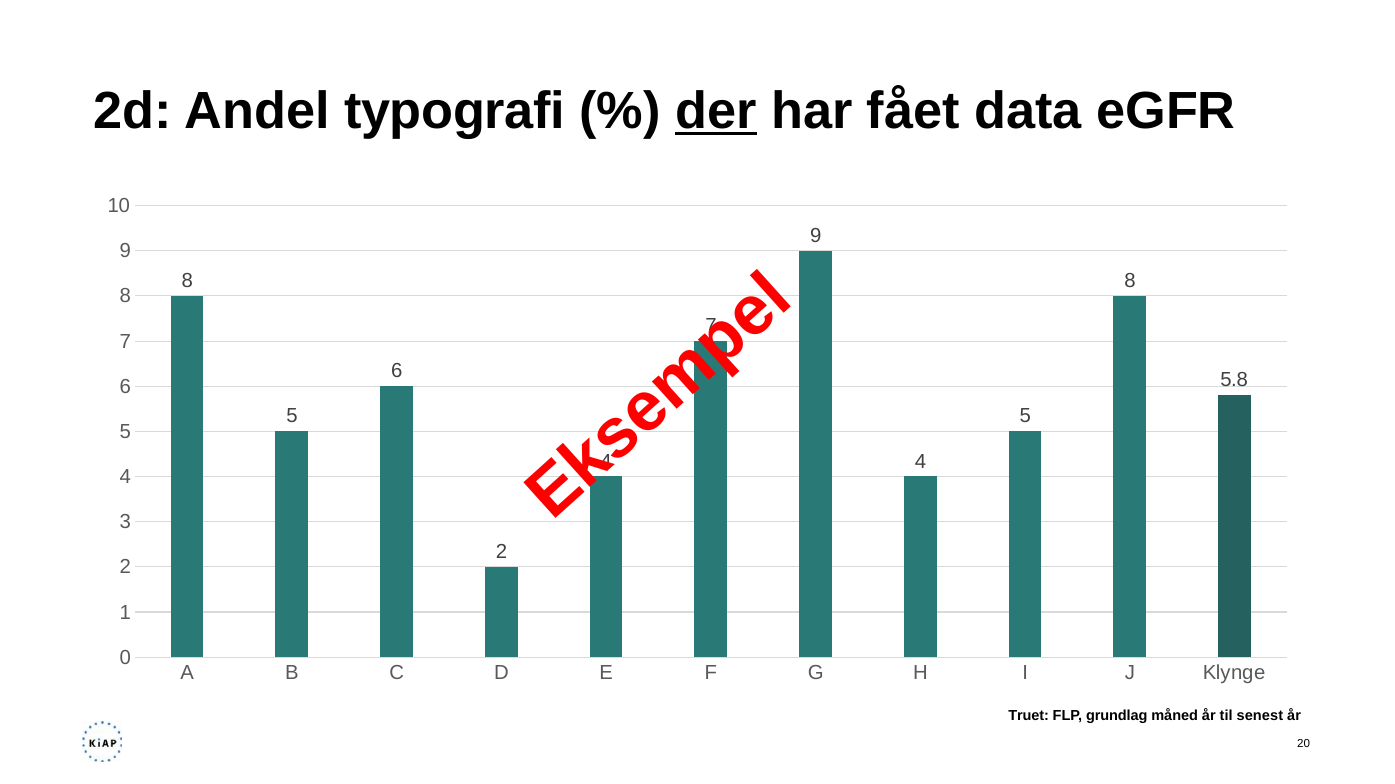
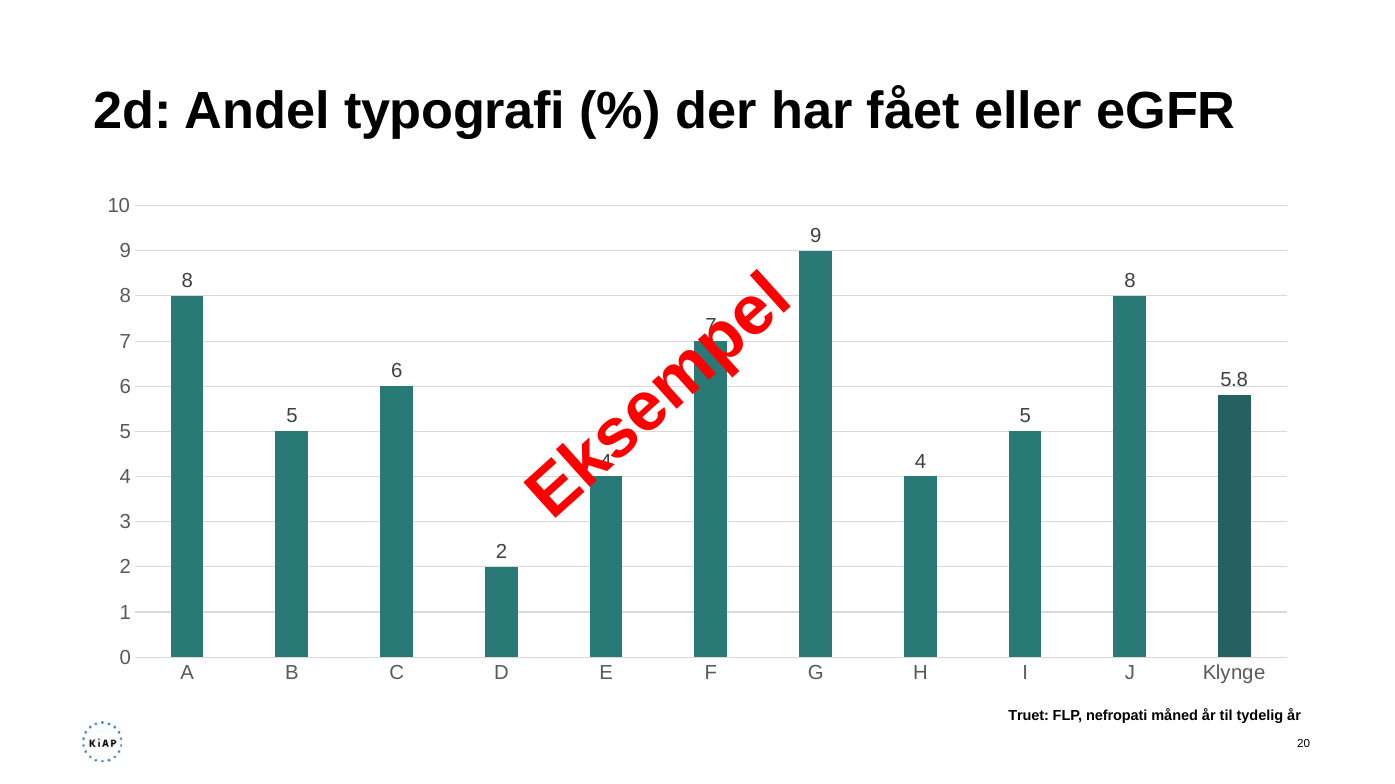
der underline: present -> none
data: data -> eller
grundlag: grundlag -> nefropati
senest: senest -> tydelig
